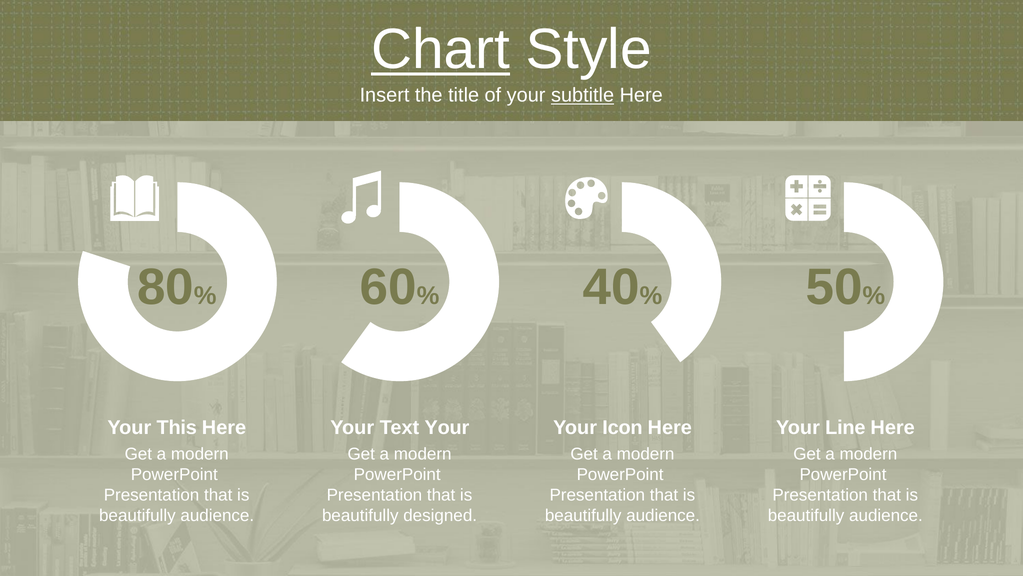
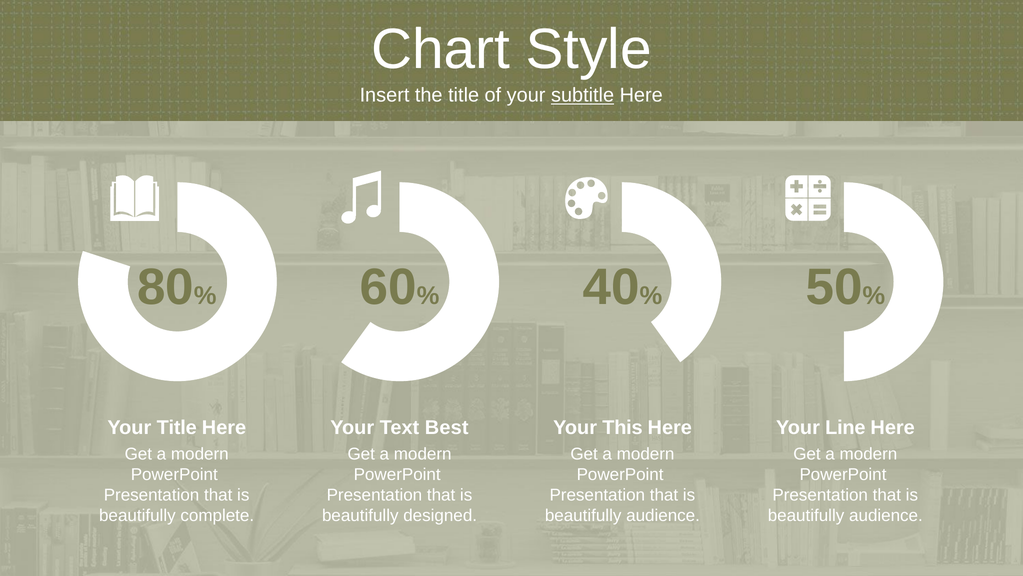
Chart underline: present -> none
Your This: This -> Title
Text Your: Your -> Best
Icon: Icon -> This
audience at (217, 515): audience -> complete
